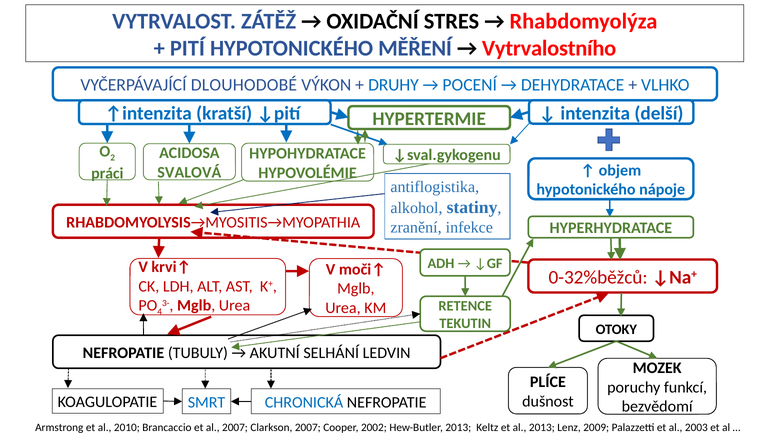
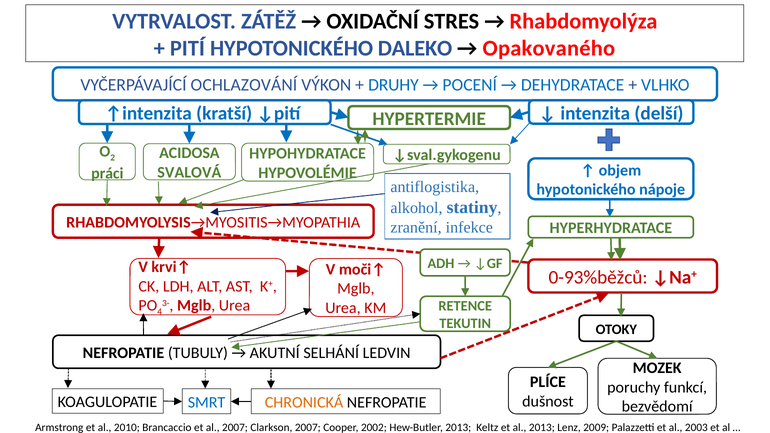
MĚŘENÍ: MĚŘENÍ -> DALEKO
Vytrvalostního: Vytrvalostního -> Opakovaného
DLOUHODOBÉ: DLOUHODOBÉ -> OCHLAZOVÁNÍ
0-32%běžců: 0-32%běžců -> 0-93%běžců
CHRONICKÁ colour: blue -> orange
